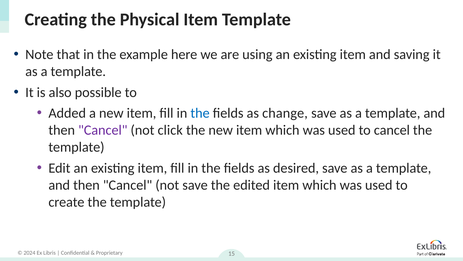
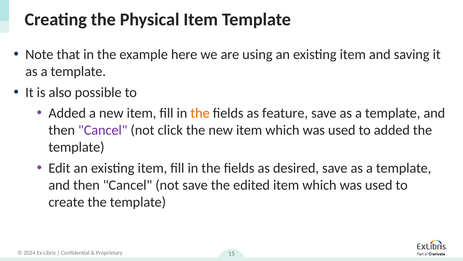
the at (200, 113) colour: blue -> orange
change: change -> feature
to cancel: cancel -> added
